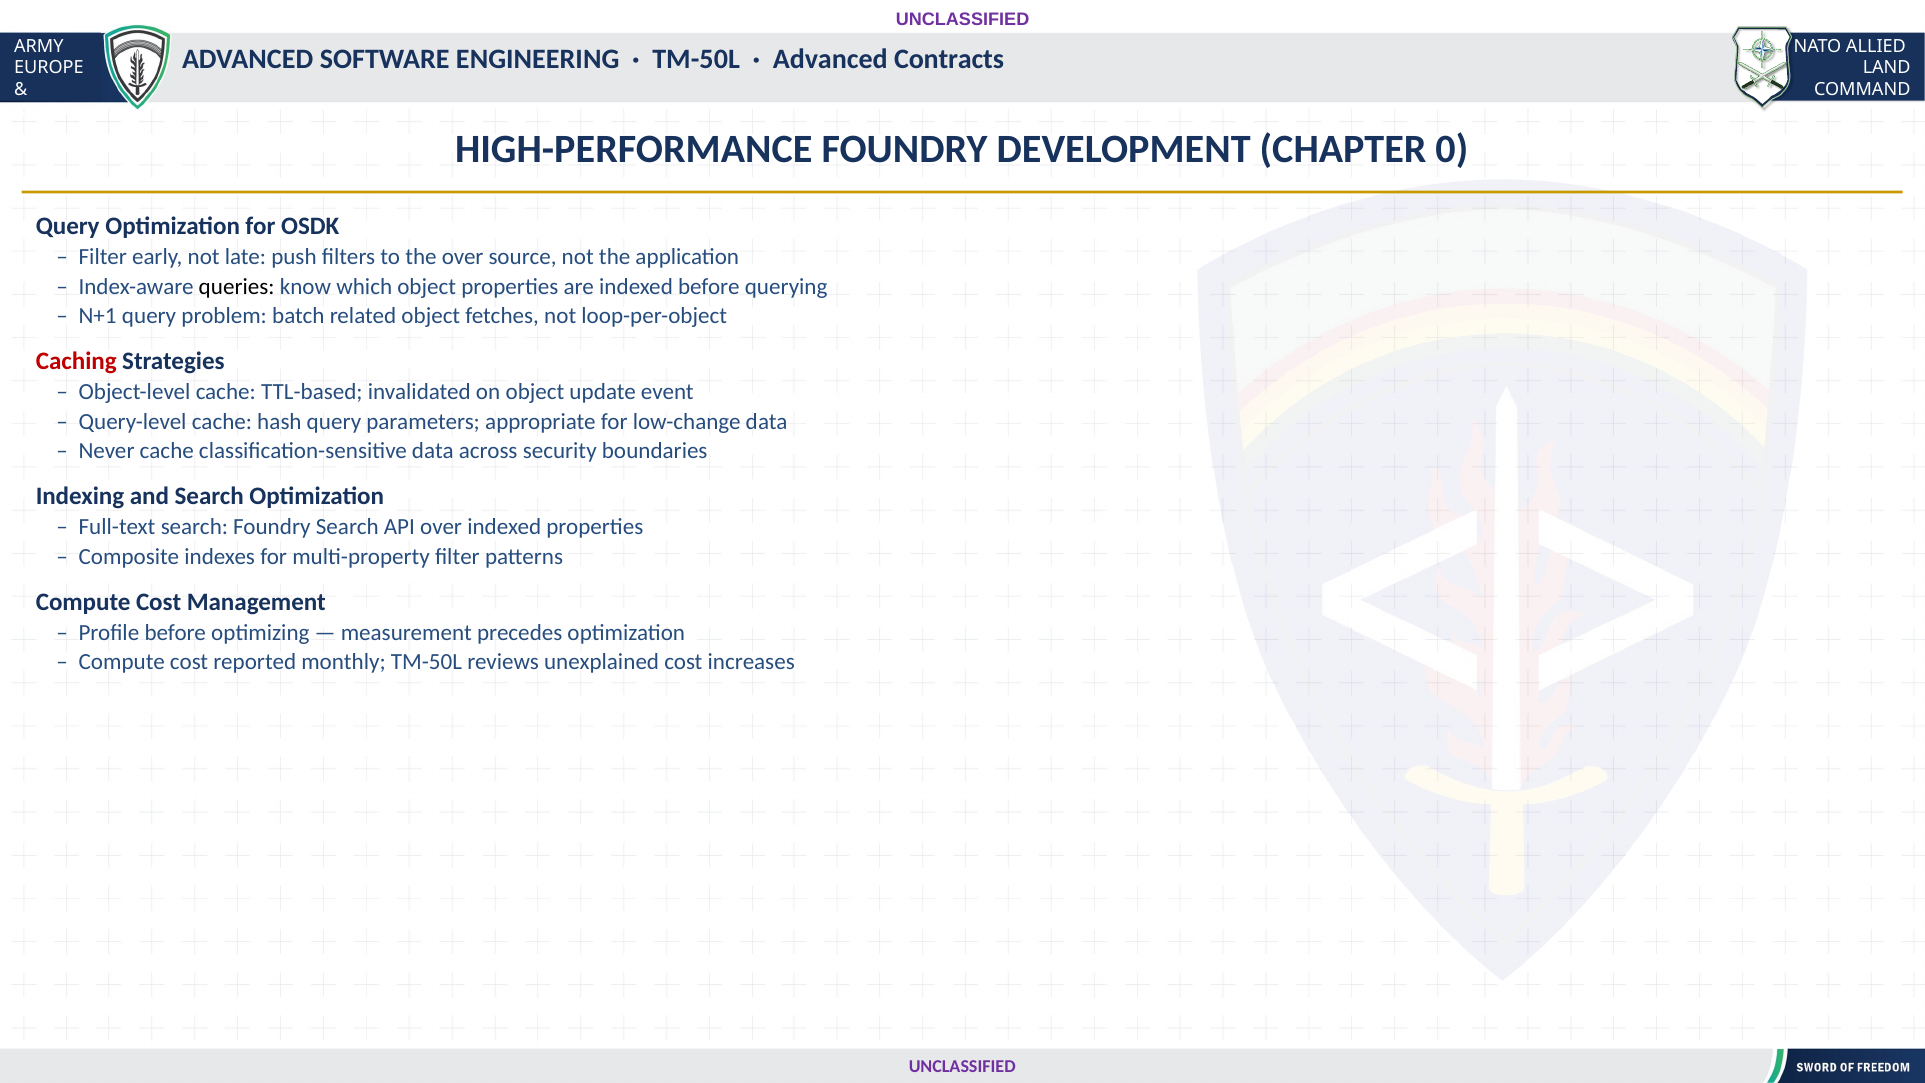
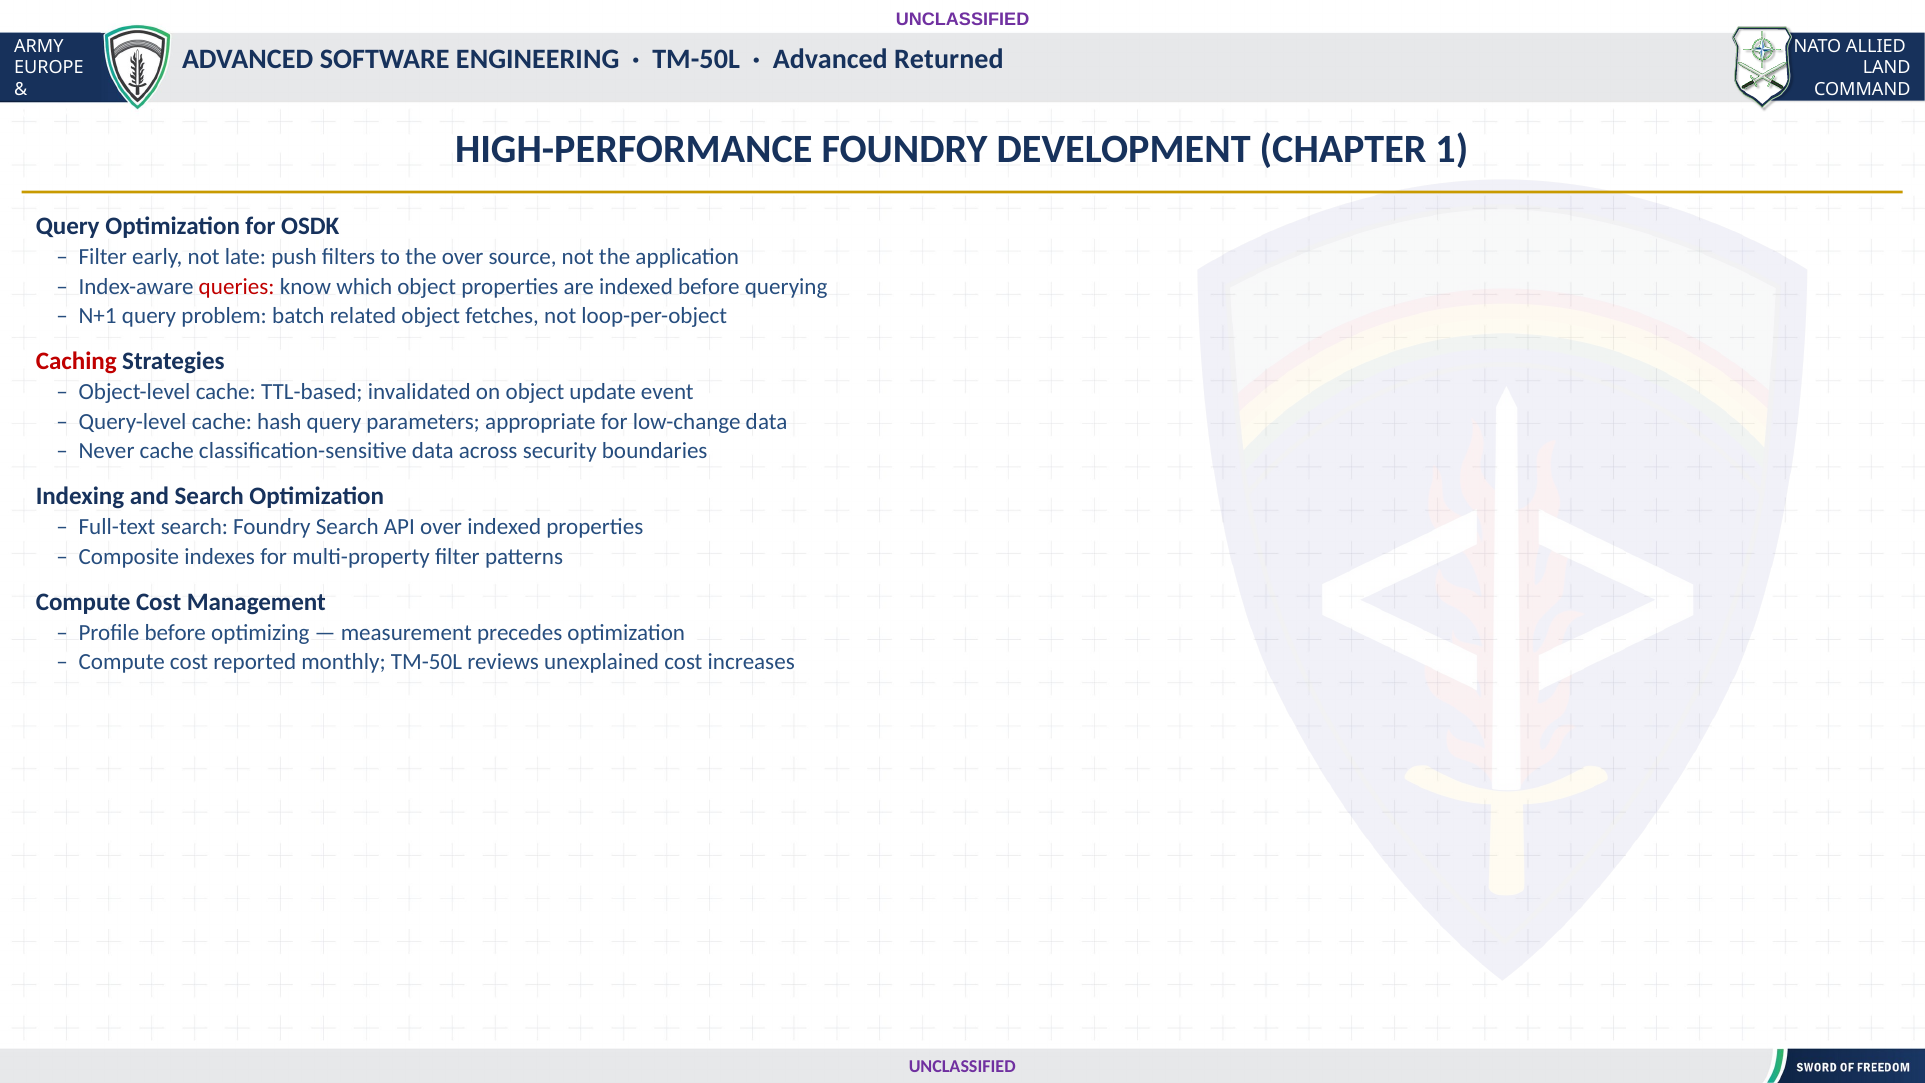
Contracts: Contracts -> Returned
0: 0 -> 1
queries colour: black -> red
